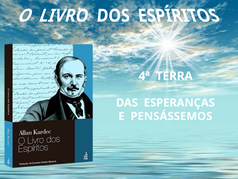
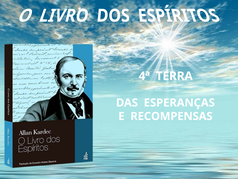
PENSÁSSEMOS: PENSÁSSEMOS -> RECOMPENSAS
